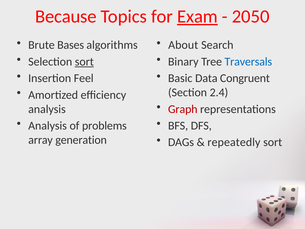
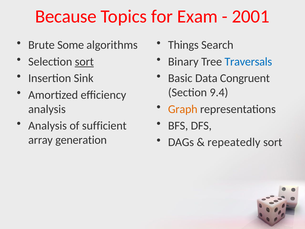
Exam underline: present -> none
2050: 2050 -> 2001
Bases: Bases -> Some
About: About -> Things
Feel: Feel -> Sink
2.4: 2.4 -> 9.4
Graph colour: red -> orange
problems: problems -> sufficient
